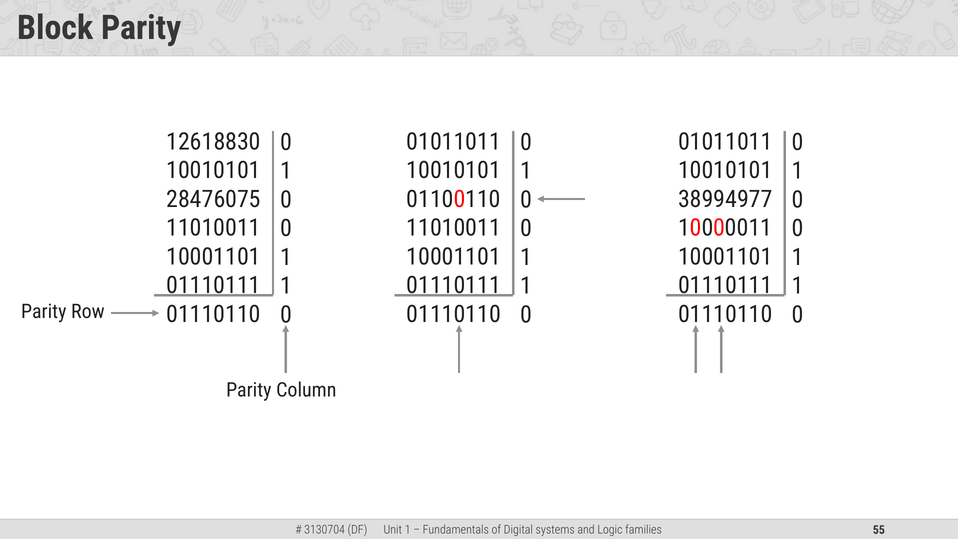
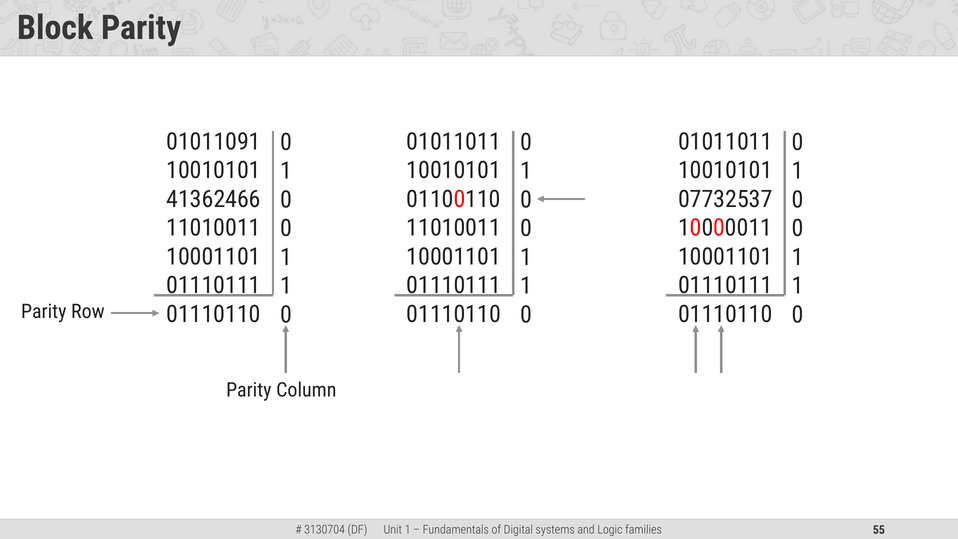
12618830: 12618830 -> 01011091
28476075: 28476075 -> 41362466
38994977: 38994977 -> 07732537
